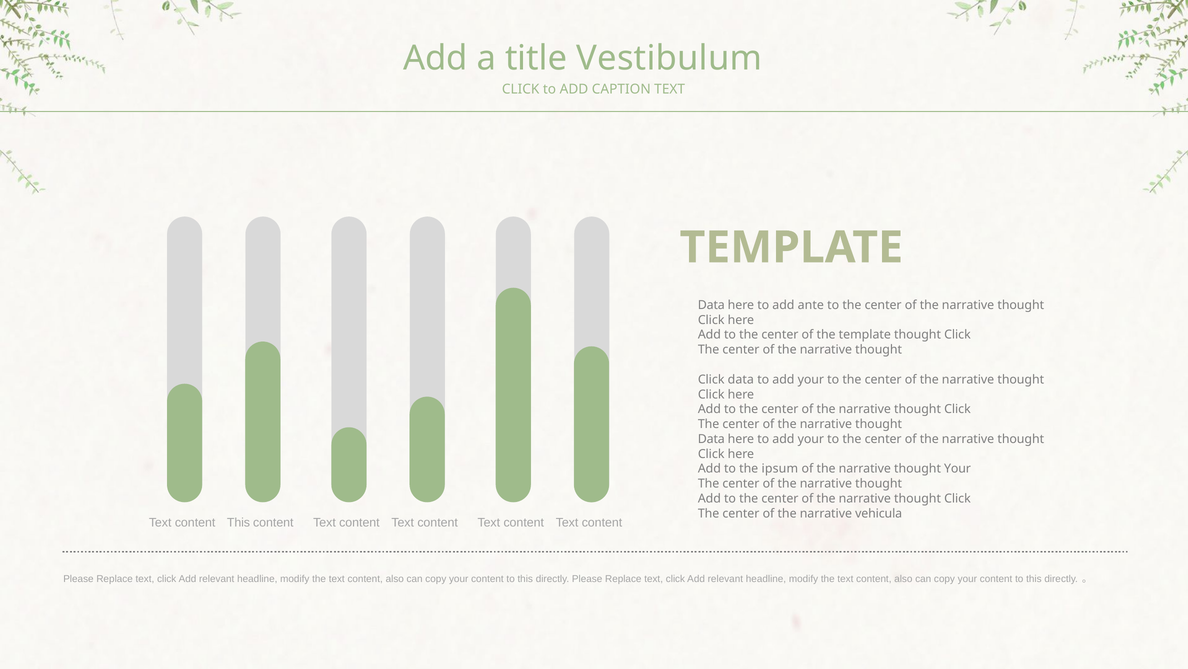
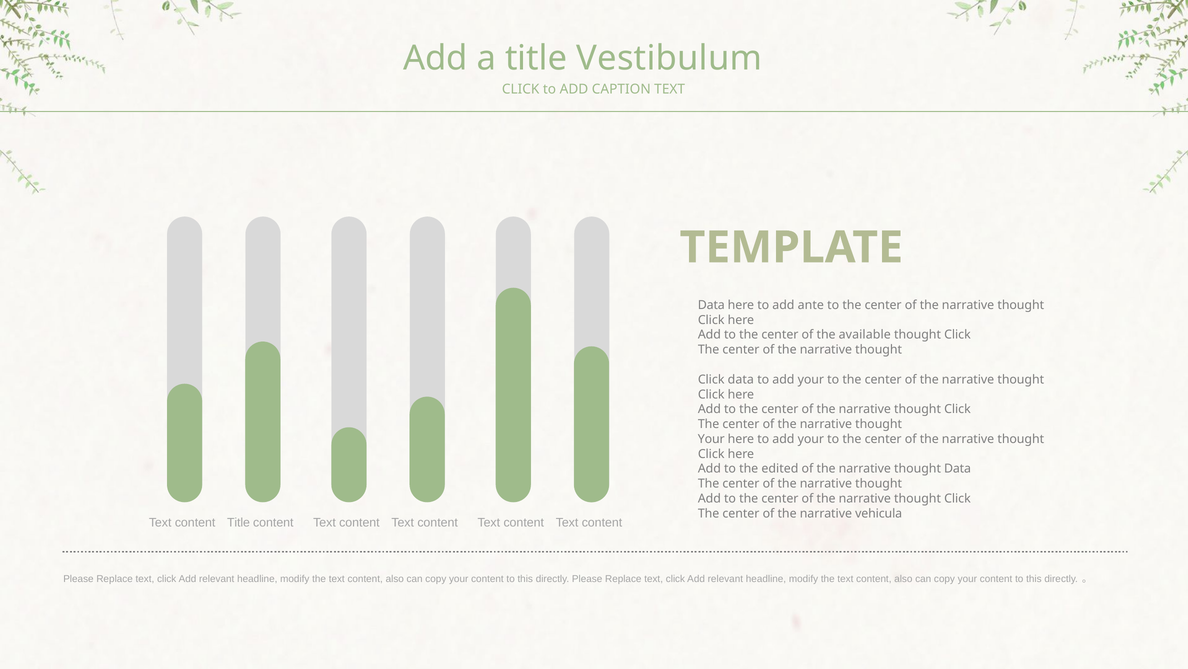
the template: template -> available
Data at (711, 439): Data -> Your
ipsum: ipsum -> edited
thought Your: Your -> Data
content This: This -> Title
